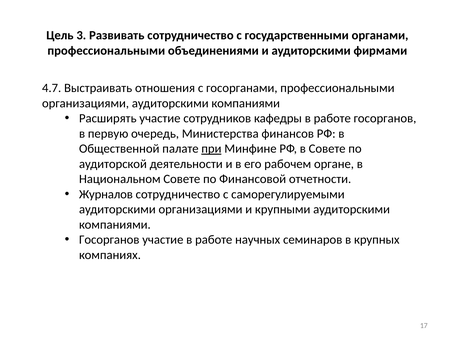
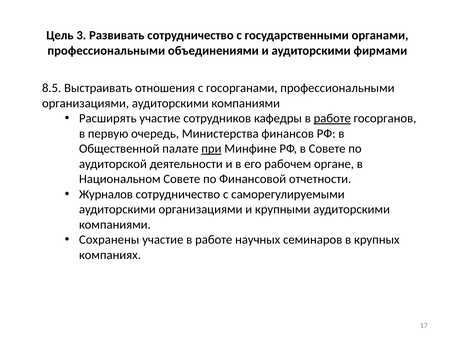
4.7: 4.7 -> 8.5
работе at (332, 118) underline: none -> present
Госорганов at (109, 240): Госорганов -> Сохранены
